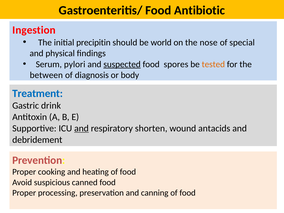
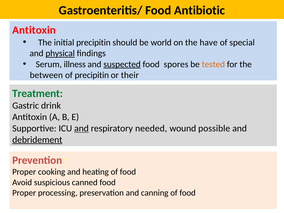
Ingestion at (34, 30): Ingestion -> Antitoxin
nose: nose -> have
physical underline: none -> present
pylori: pylori -> illness
of diagnosis: diagnosis -> precipitin
body: body -> their
Treatment colour: blue -> green
shorten: shorten -> needed
antacids: antacids -> possible
debridement underline: none -> present
